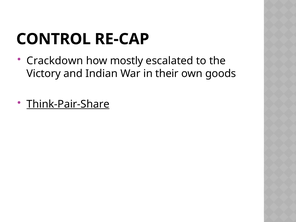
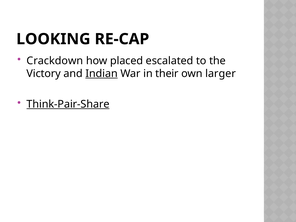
CONTROL: CONTROL -> LOOKING
mostly: mostly -> placed
Indian underline: none -> present
goods: goods -> larger
